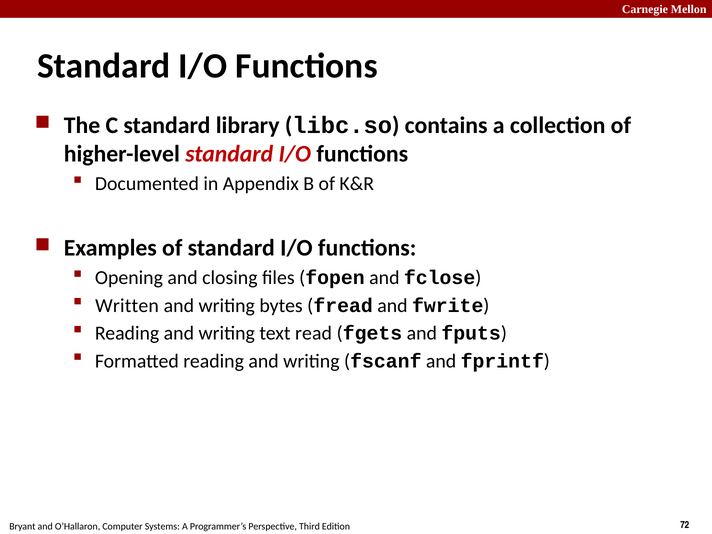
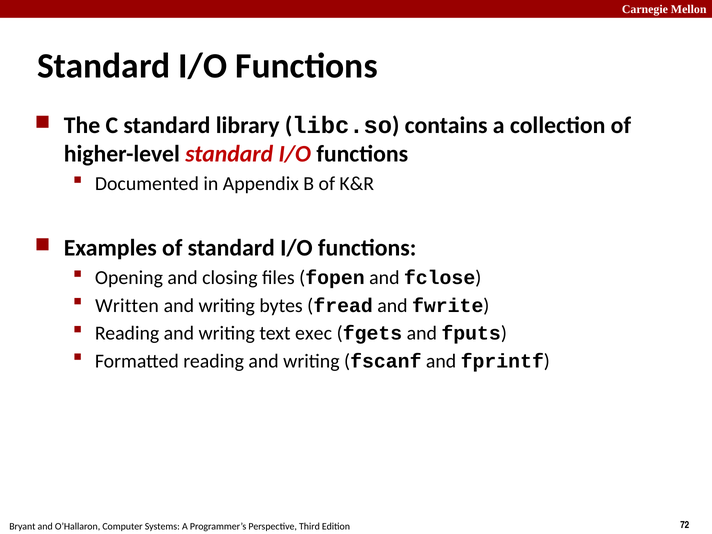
read: read -> exec
